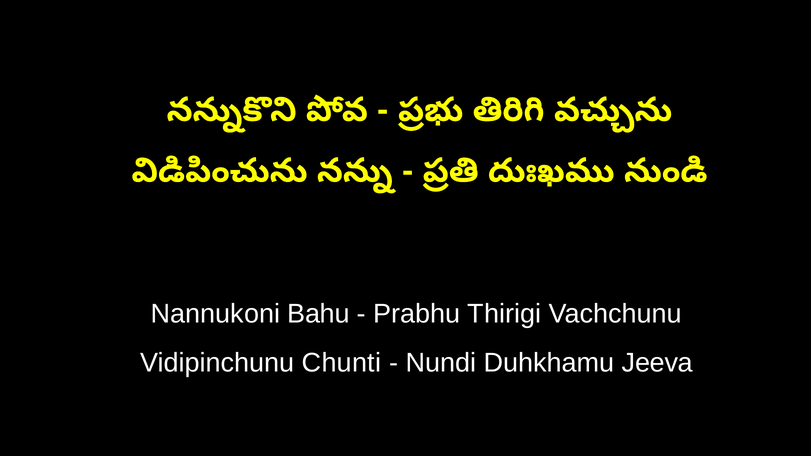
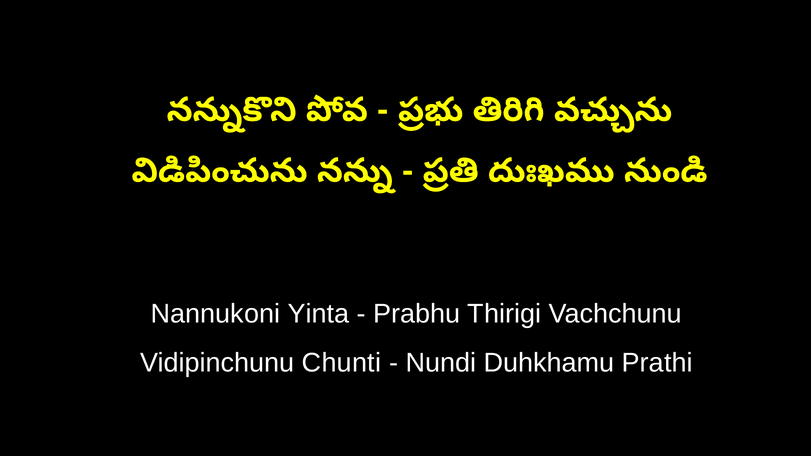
Bahu: Bahu -> Yinta
Jeeva: Jeeva -> Prathi
